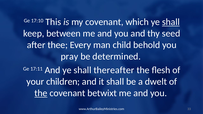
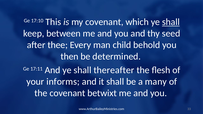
pray: pray -> then
children: children -> informs
dwelt: dwelt -> many
the at (41, 93) underline: present -> none
